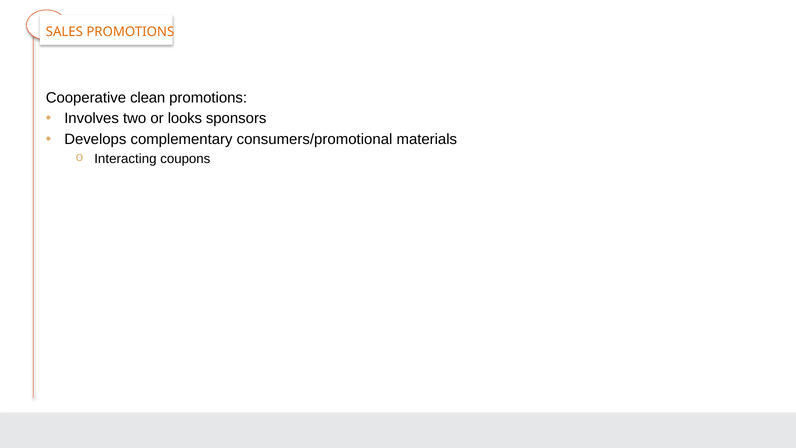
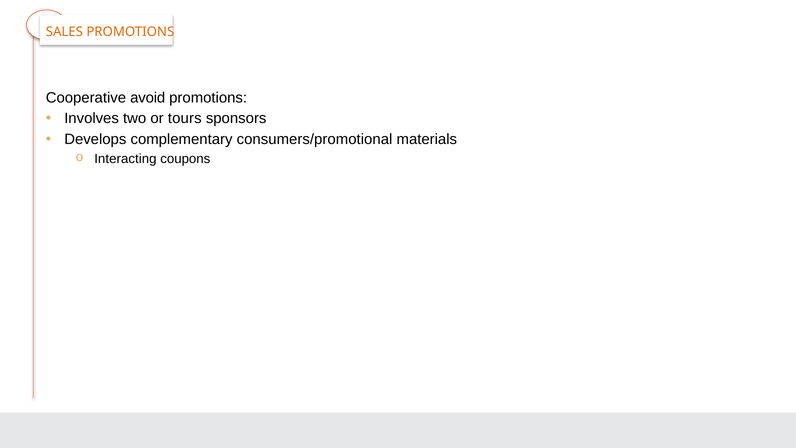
clean: clean -> avoid
looks: looks -> tours
